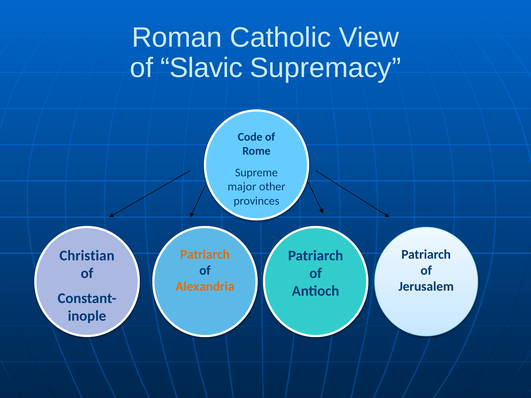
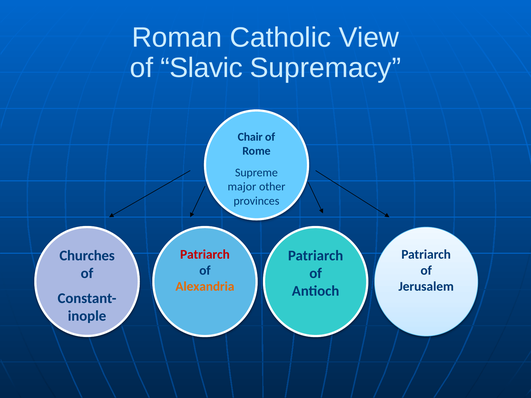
Code: Code -> Chair
Patriarch at (205, 255) colour: orange -> red
Christian: Christian -> Churches
